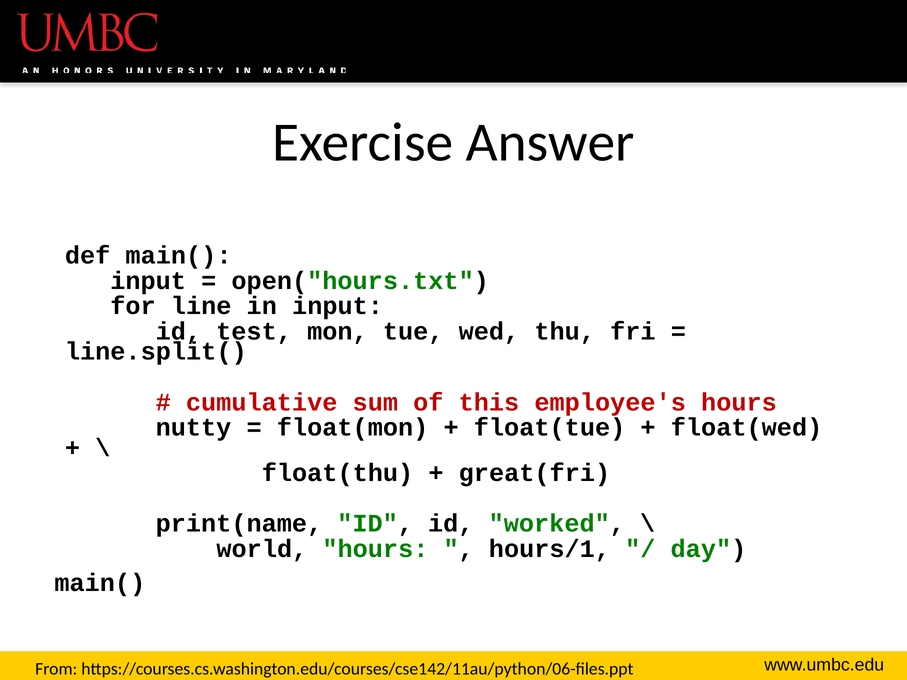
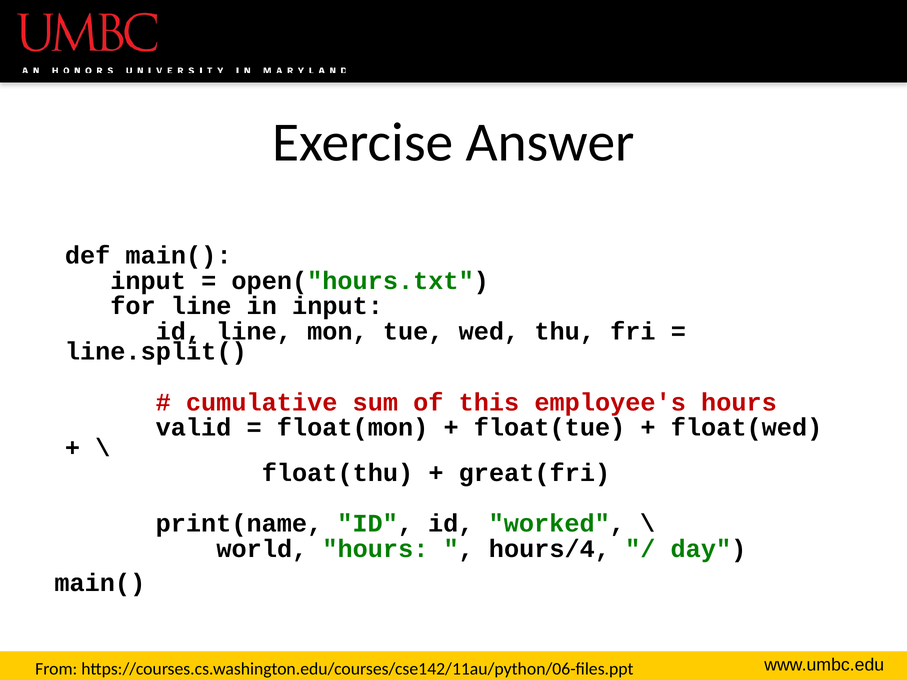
id test: test -> line
nutty: nutty -> valid
hours/1: hours/1 -> hours/4
